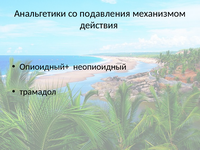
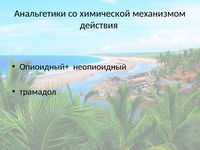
подавления: подавления -> химической
